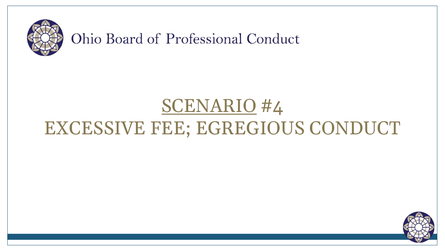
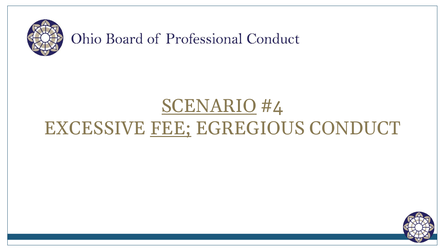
FEE underline: none -> present
